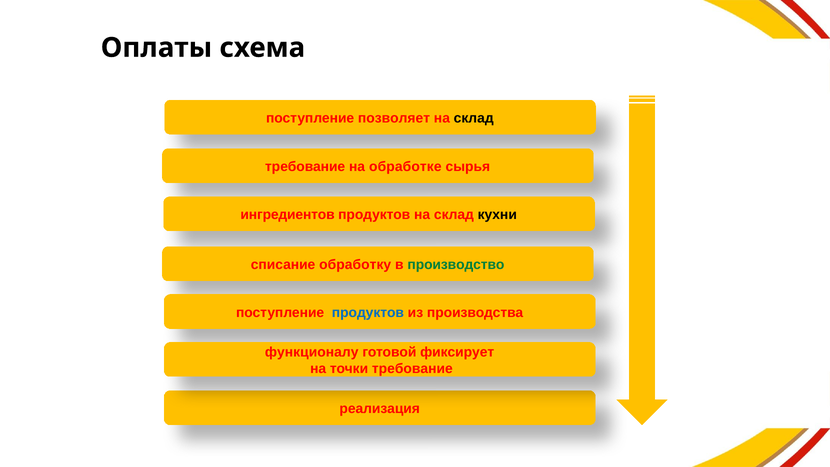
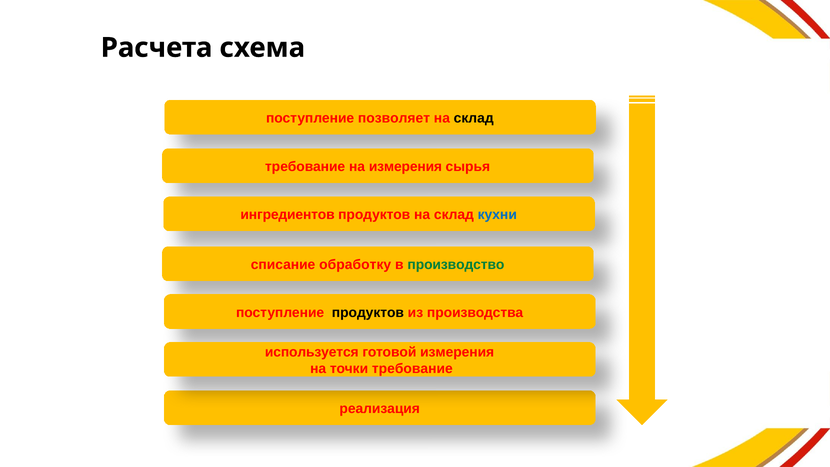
Оплаты: Оплаты -> Расчета
на обработке: обработке -> измерения
кухни colour: black -> blue
продуктов at (368, 312) colour: blue -> black
функционалу: функционалу -> используется
готовой фиксирует: фиксирует -> измерения
